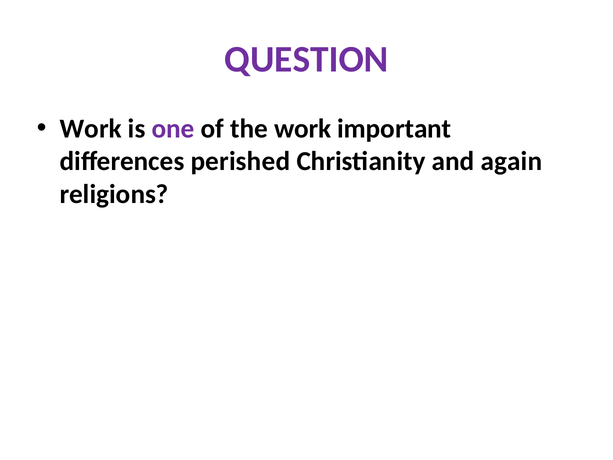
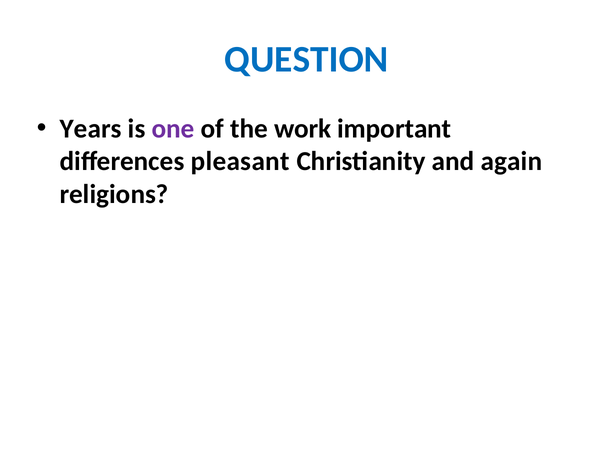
QUESTION colour: purple -> blue
Work at (91, 129): Work -> Years
perished: perished -> pleasant
